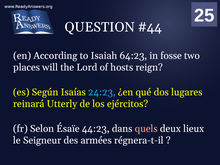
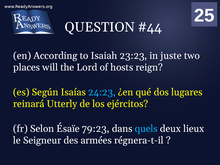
64:23: 64:23 -> 23:23
fosse: fosse -> juste
44:23: 44:23 -> 79:23
quels colour: pink -> light blue
